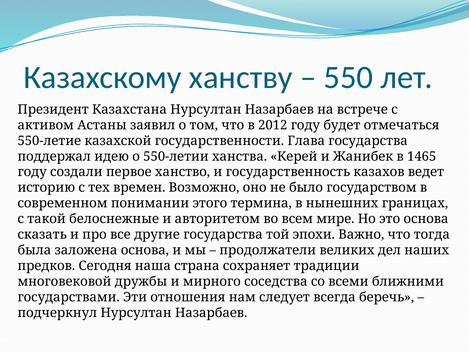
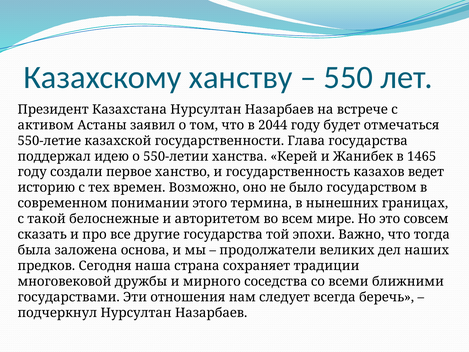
2012: 2012 -> 2044
это основа: основа -> совсем
